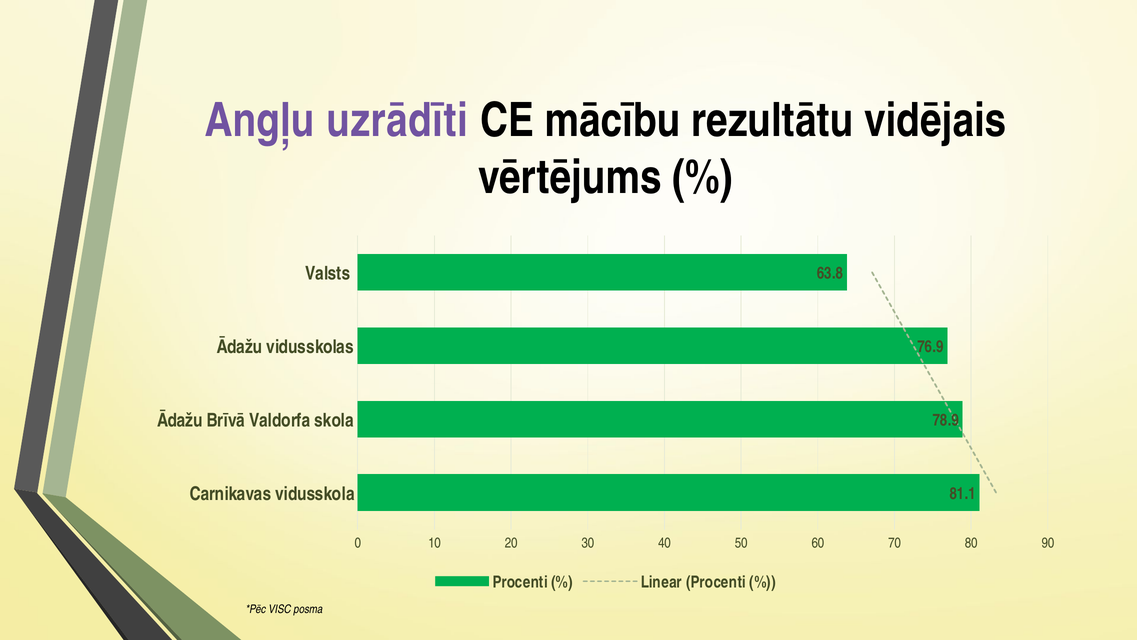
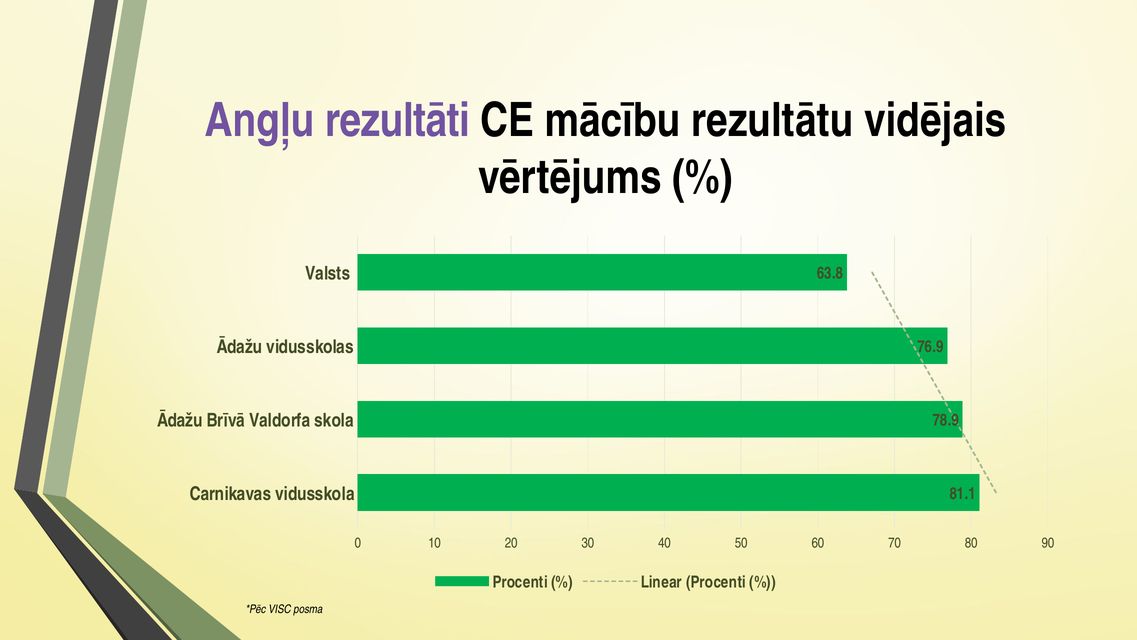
uzrādīti: uzrādīti -> rezultāti
